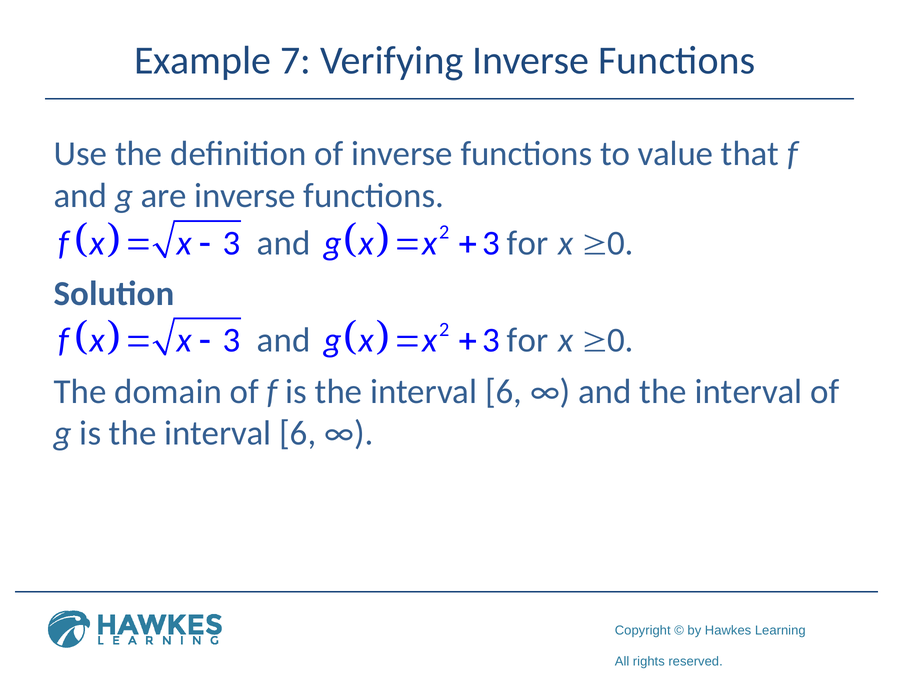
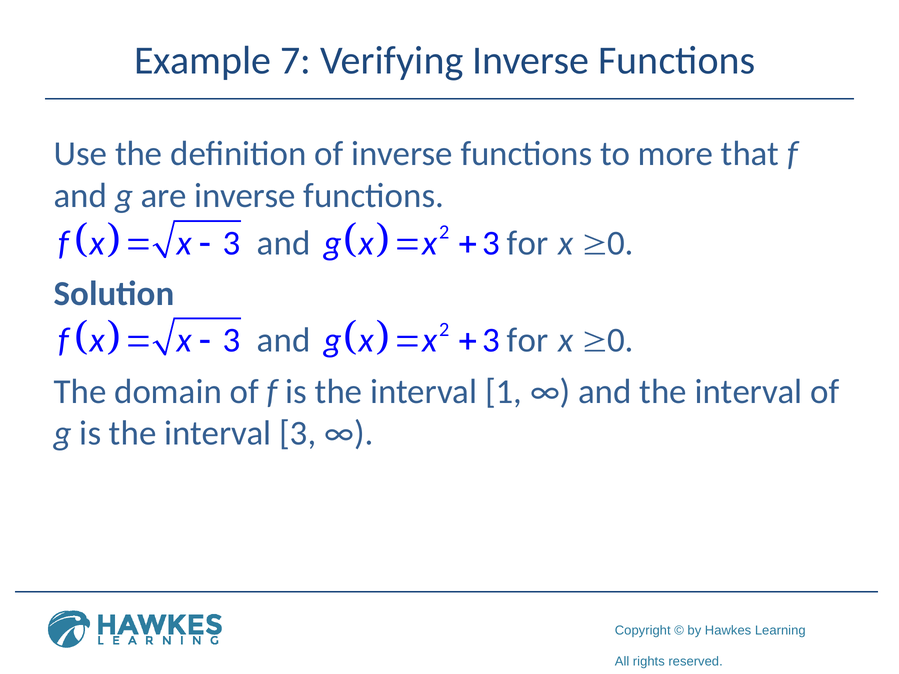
value: value -> more
6 at (504, 392): 6 -> 1
6 at (298, 434): 6 -> 3
